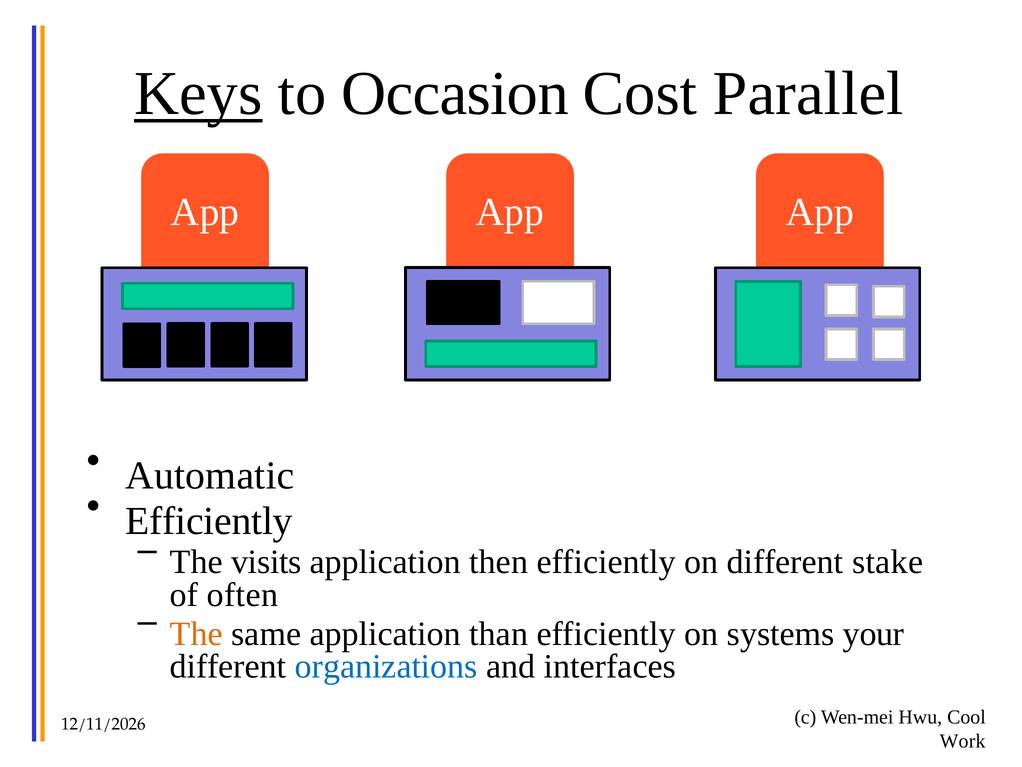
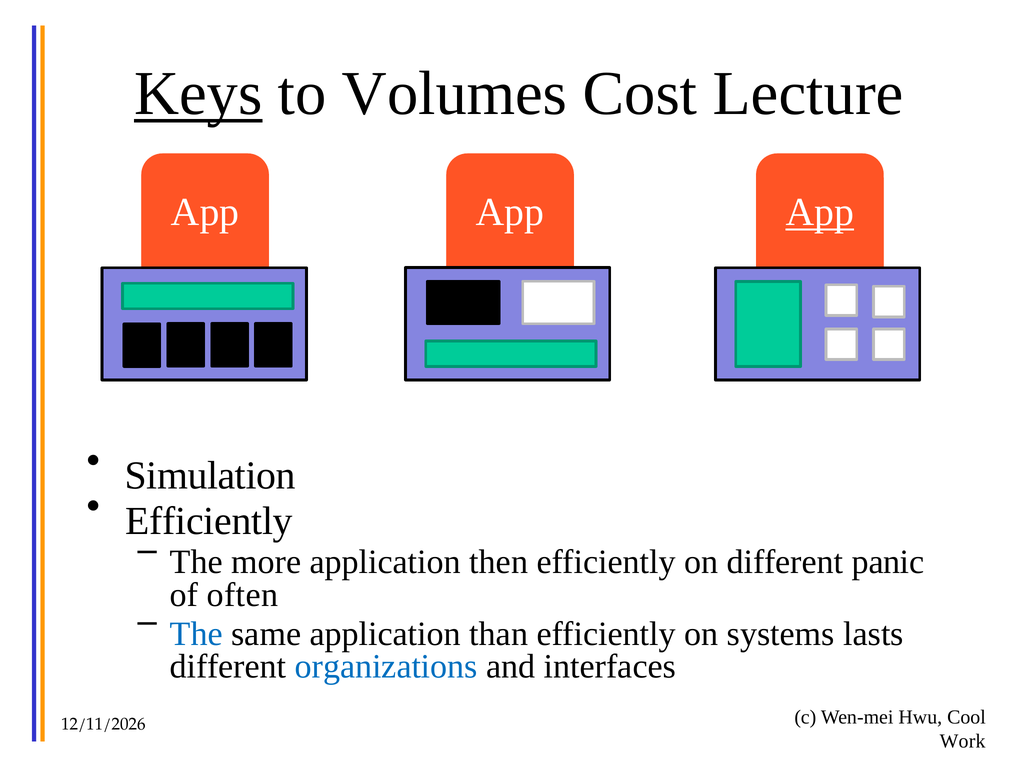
Occasion: Occasion -> Volumes
Parallel: Parallel -> Lecture
App at (820, 212) underline: none -> present
Automatic: Automatic -> Simulation
visits: visits -> more
stake: stake -> panic
The at (196, 633) colour: orange -> blue
your: your -> lasts
